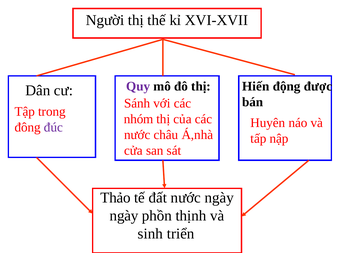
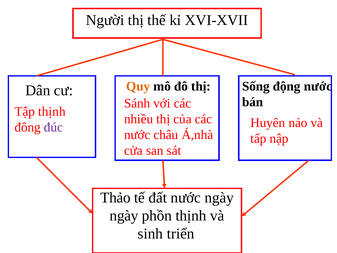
Quy colour: purple -> orange
Hiến: Hiến -> Sống
động được: được -> nước
Tập trong: trong -> thịnh
nhóm: nhóm -> nhiều
